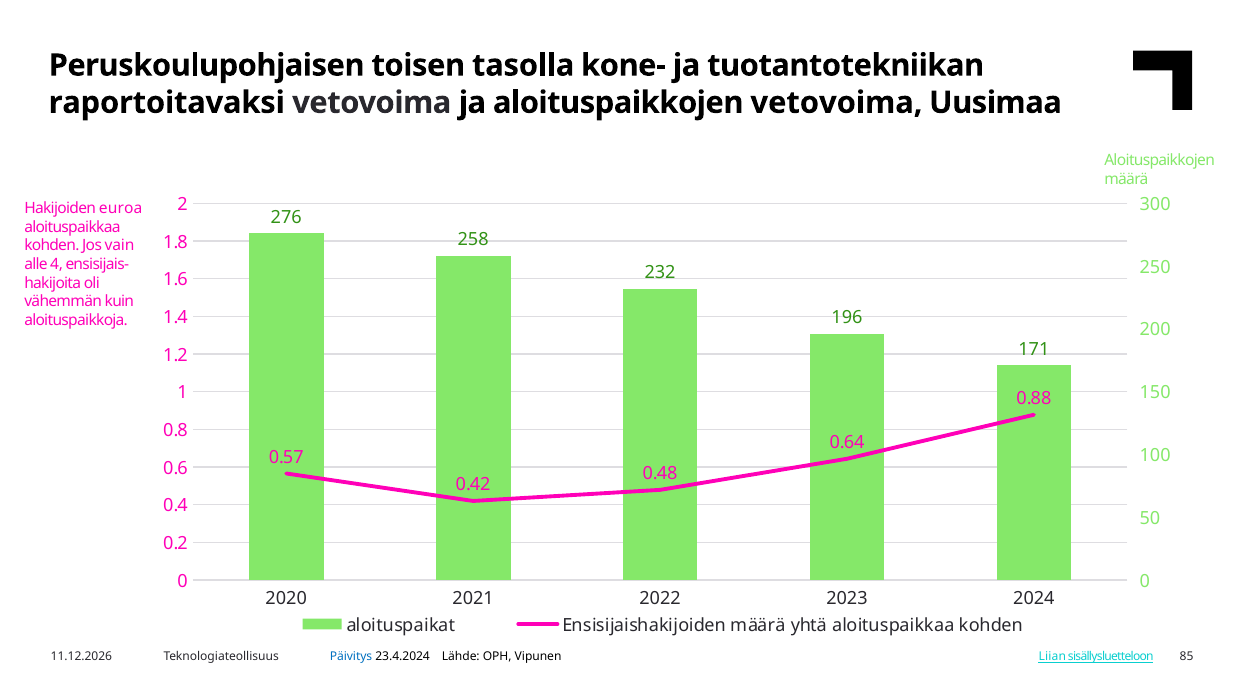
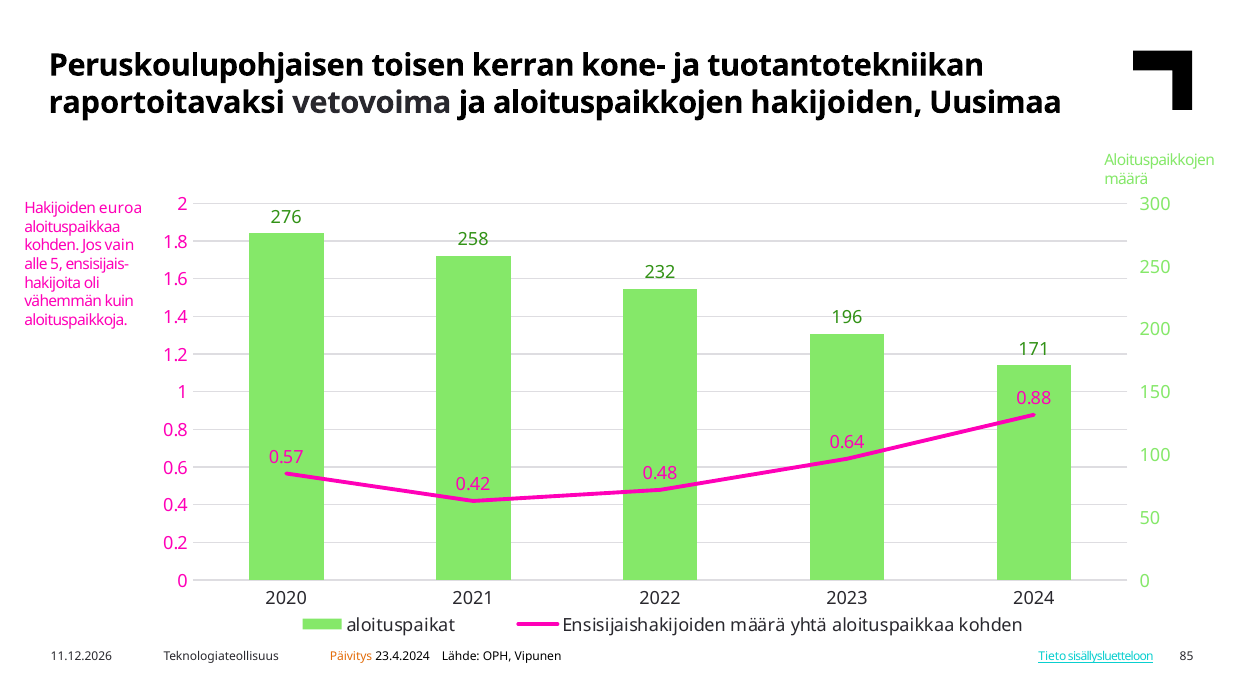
tasolla: tasolla -> kerran
aloituspaikkojen vetovoima: vetovoima -> hakijoiden
4: 4 -> 5
Päivitys colour: blue -> orange
Liian: Liian -> Tieto
